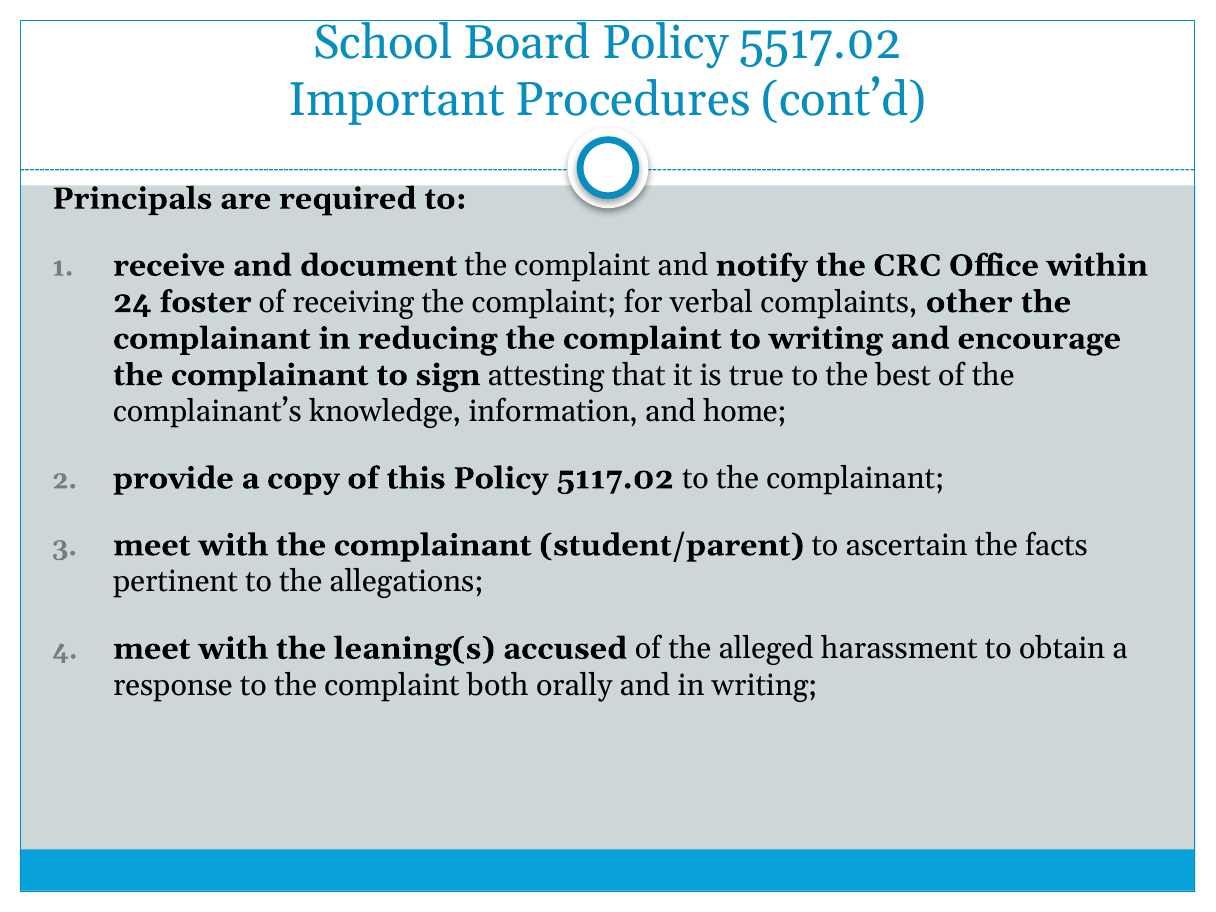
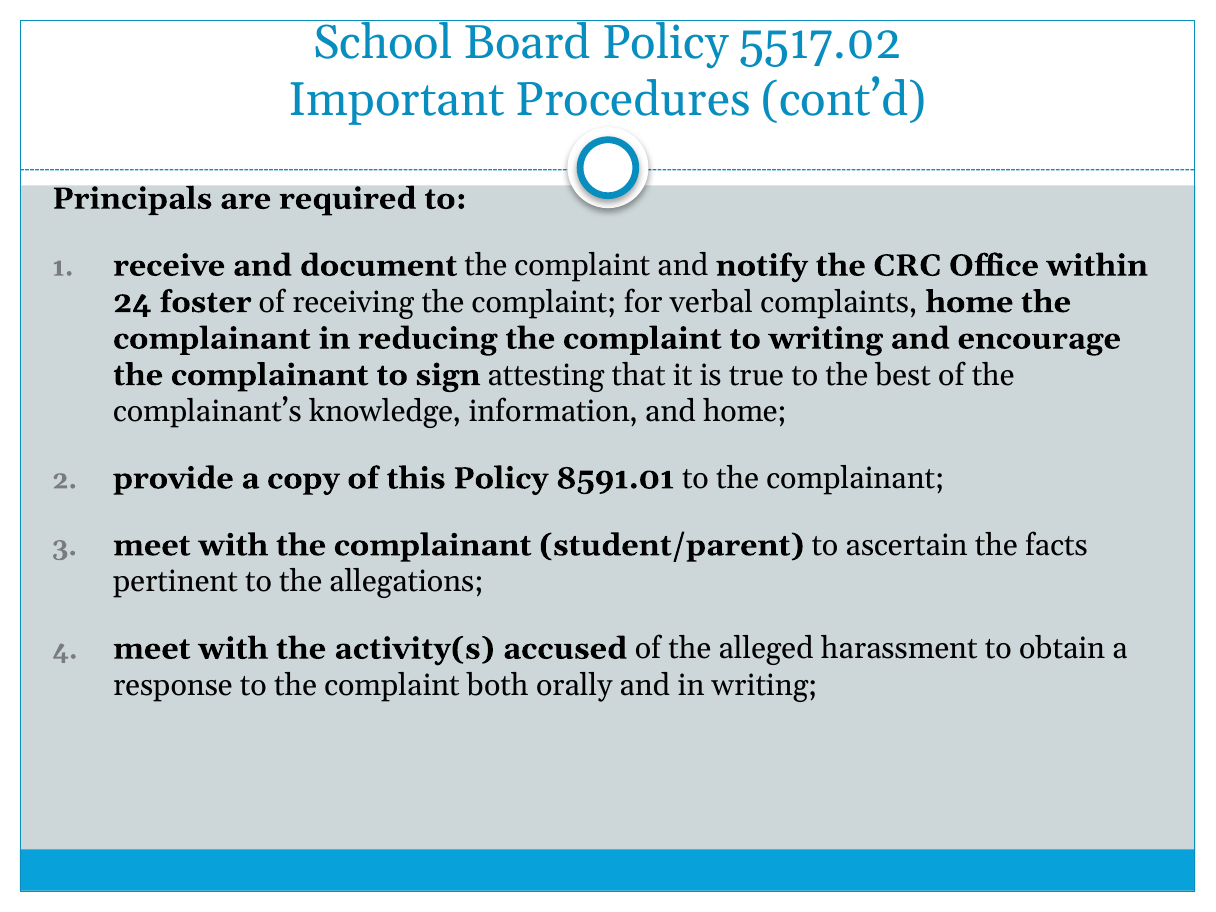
complaints other: other -> home
5117.02: 5117.02 -> 8591.01
leaning(s: leaning(s -> activity(s
